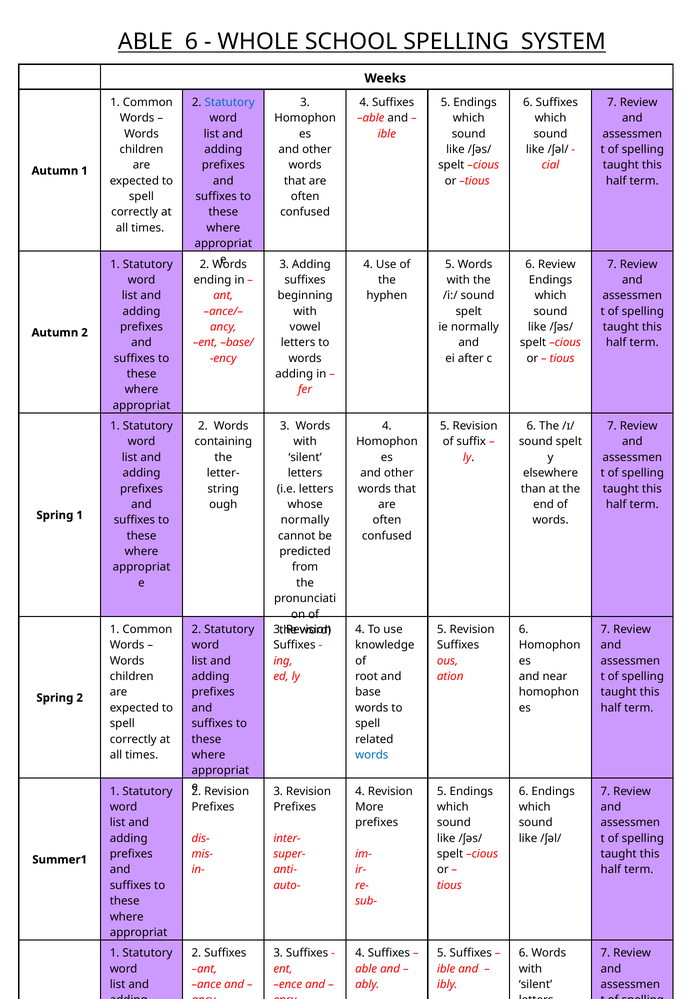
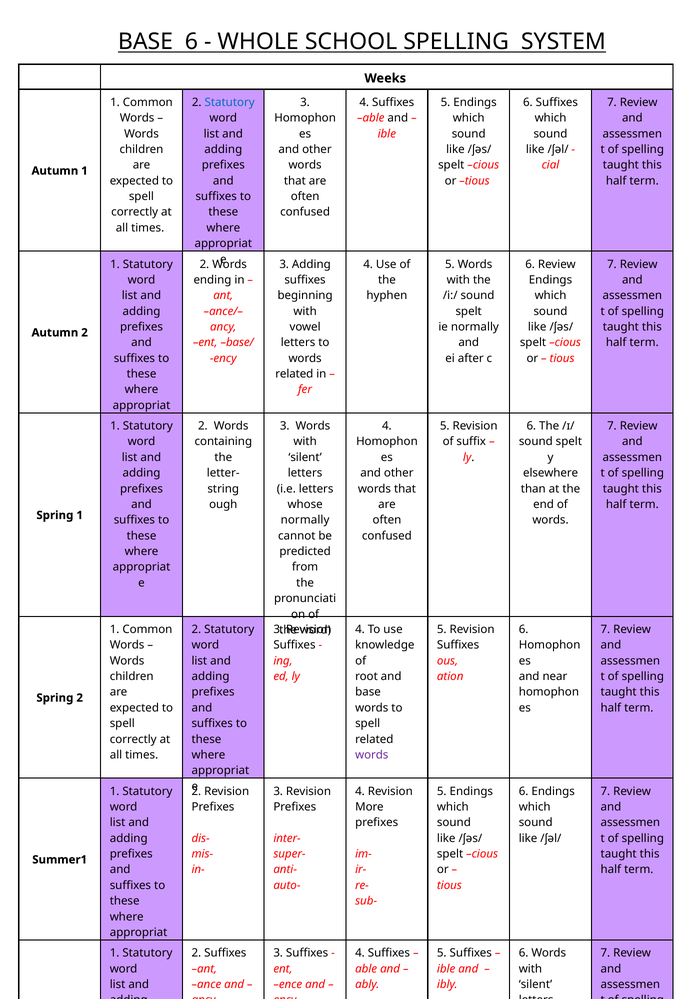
ABLE at (145, 41): ABLE -> BASE
adding at (294, 374): adding -> related
words at (372, 755) colour: blue -> purple
